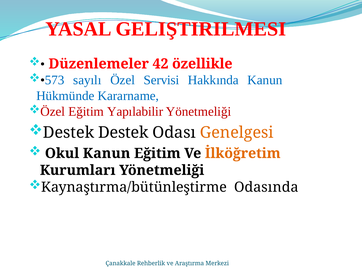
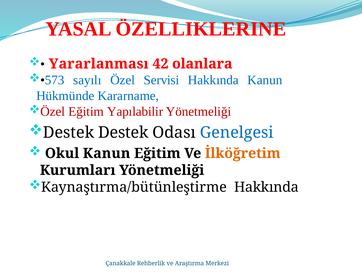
GELIŞTIRILMESI: GELIŞTIRILMESI -> ÖZELLIKLERINE
Düzenlemeler: Düzenlemeler -> Yararlanması
özellikle: özellikle -> olanlara
Genelgesi colour: orange -> blue
Kaynaştırma/bütünleştirme Odasında: Odasında -> Hakkında
